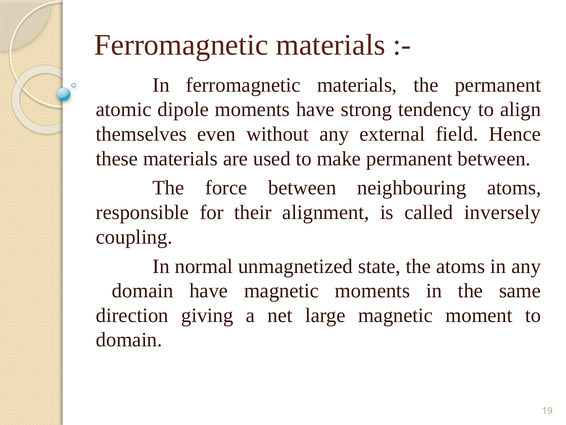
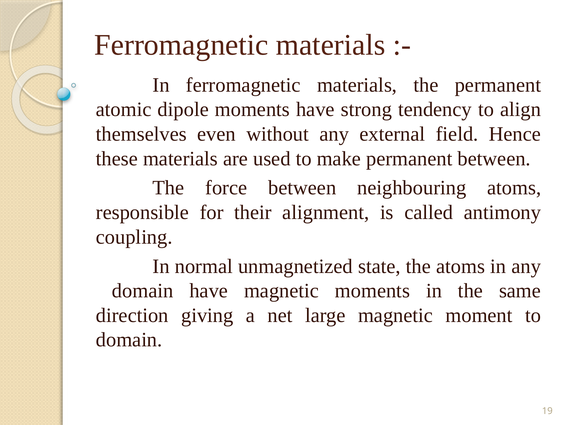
inversely: inversely -> antimony
